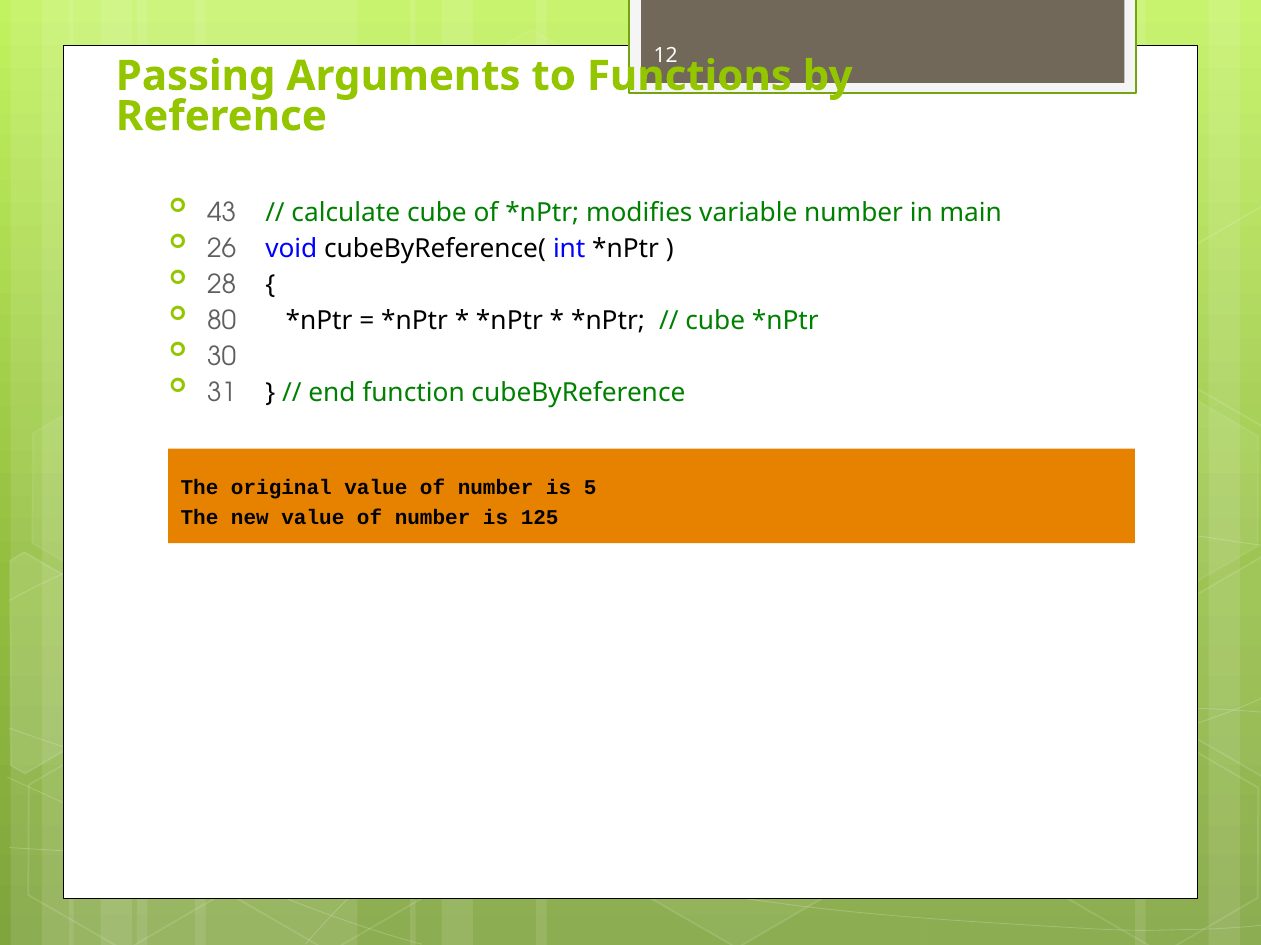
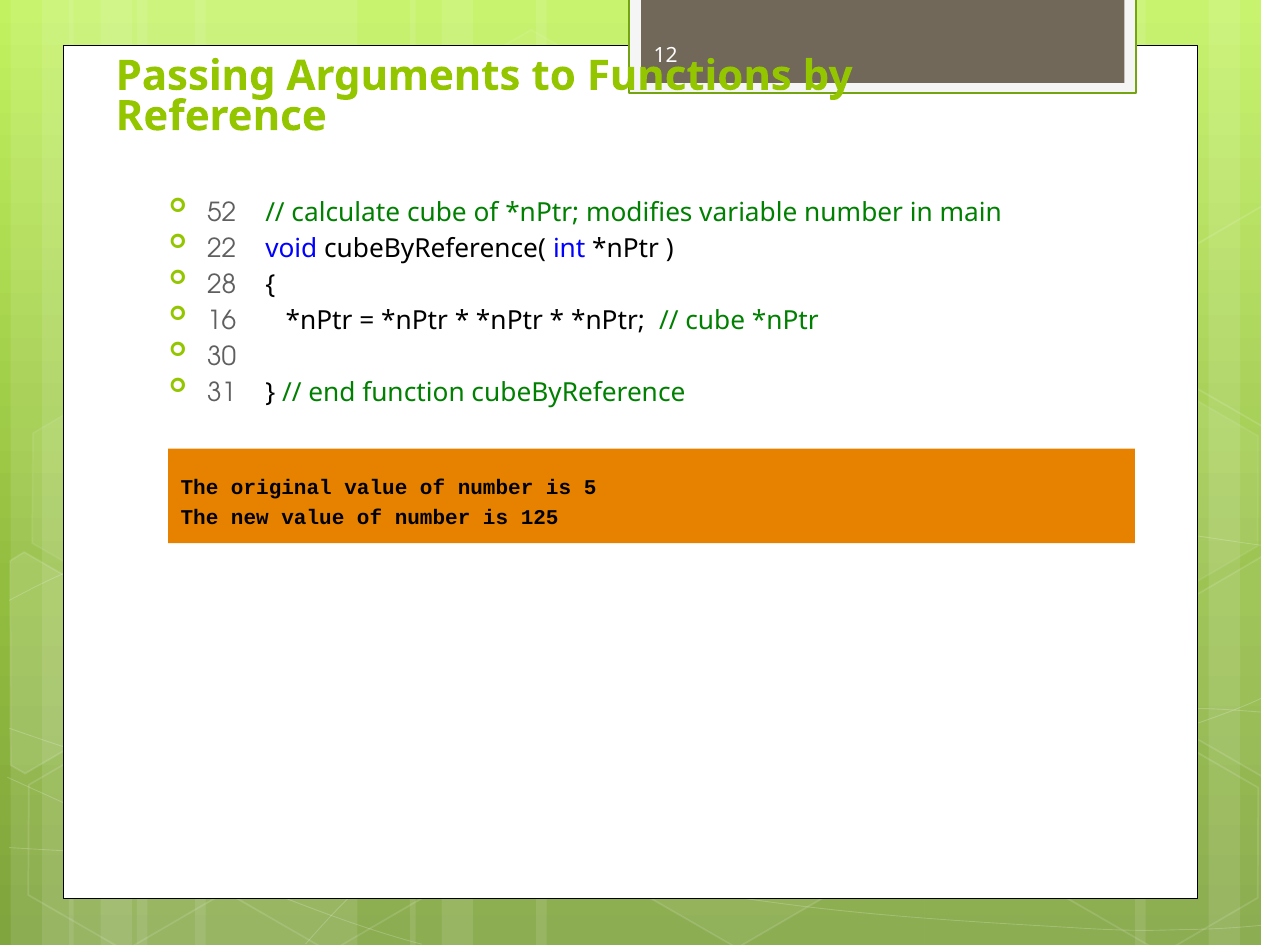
43: 43 -> 52
26: 26 -> 22
80: 80 -> 16
